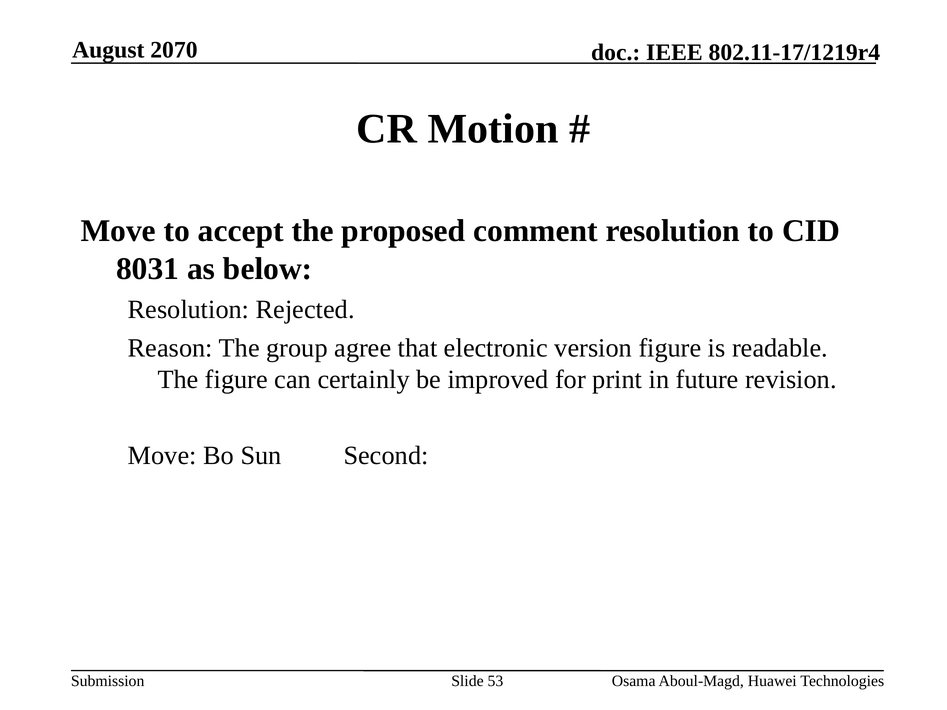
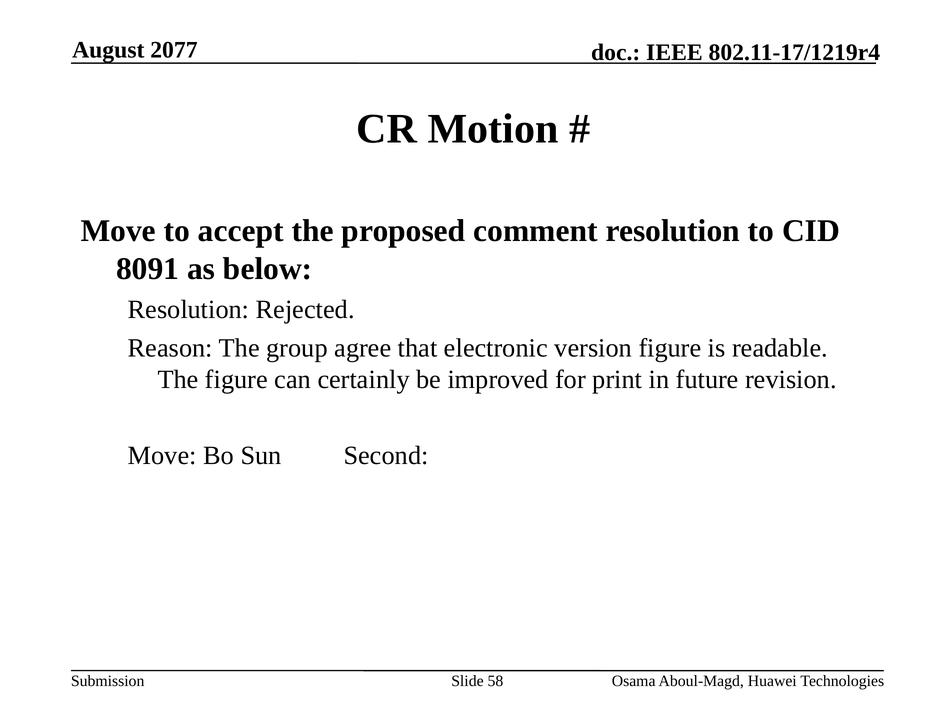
2070: 2070 -> 2077
8031: 8031 -> 8091
53: 53 -> 58
